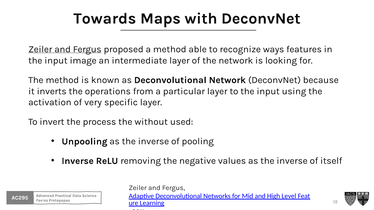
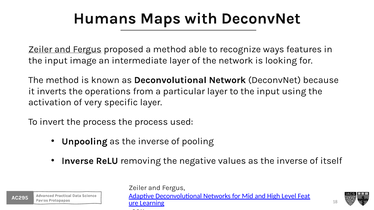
Towards: Towards -> Humans
process the without: without -> process
